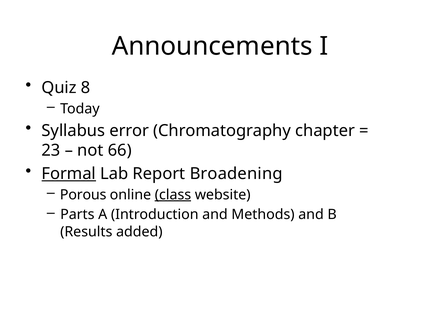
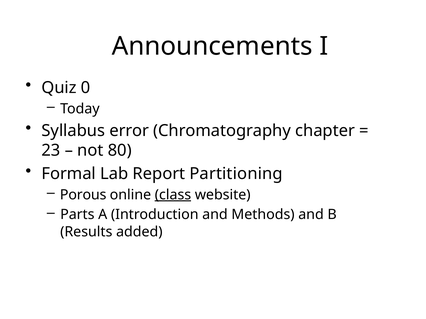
8: 8 -> 0
66: 66 -> 80
Formal underline: present -> none
Broadening: Broadening -> Partitioning
